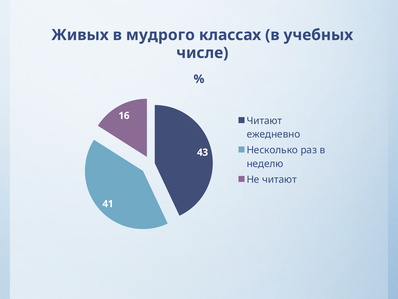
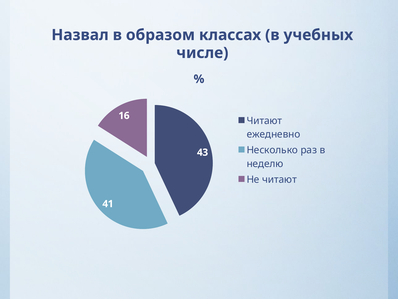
Живых: Живых -> Назвал
мудрого: мудрого -> образом
